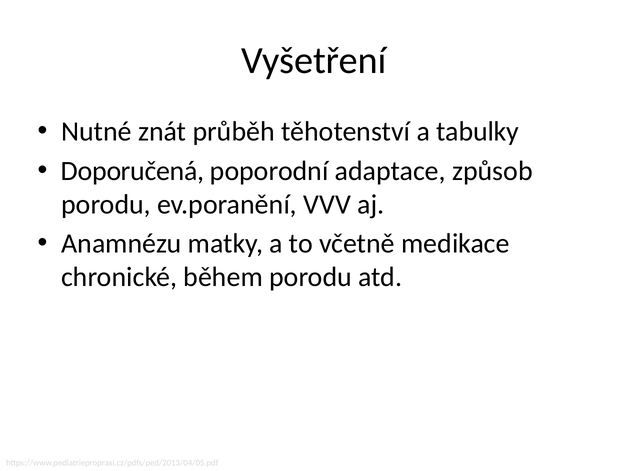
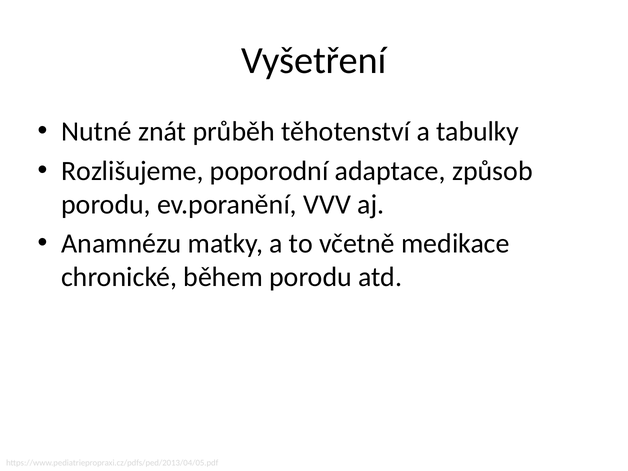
Doporučená: Doporučená -> Rozlišujeme
